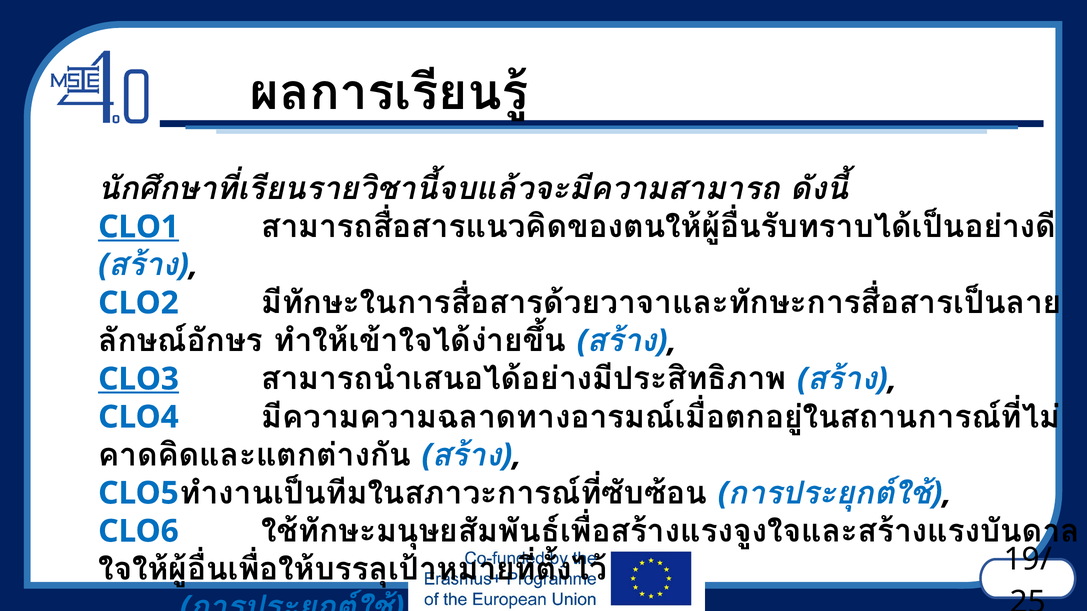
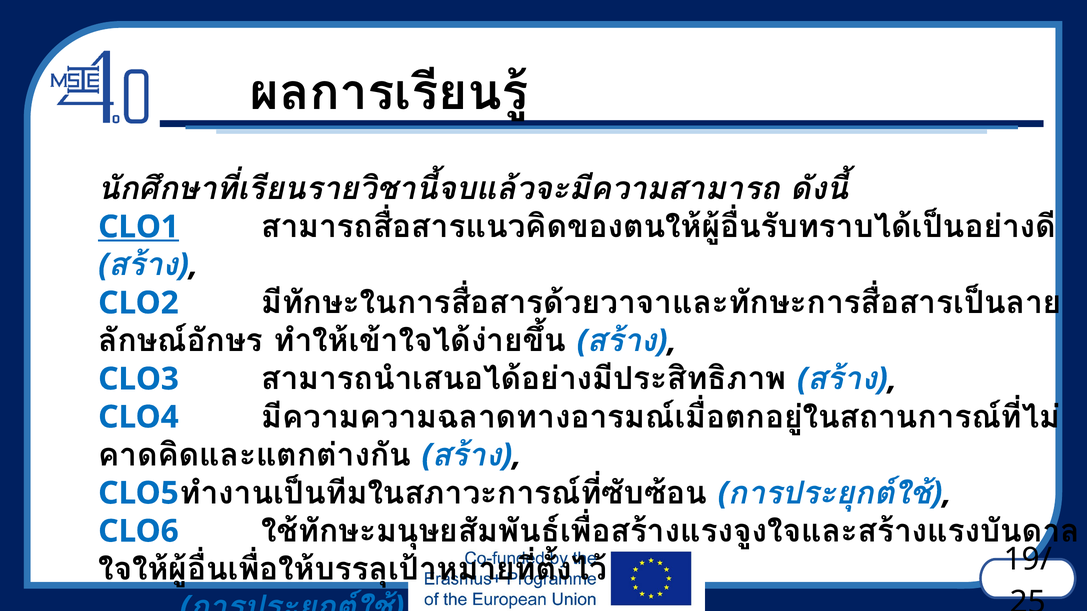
CLO3 underline: present -> none
